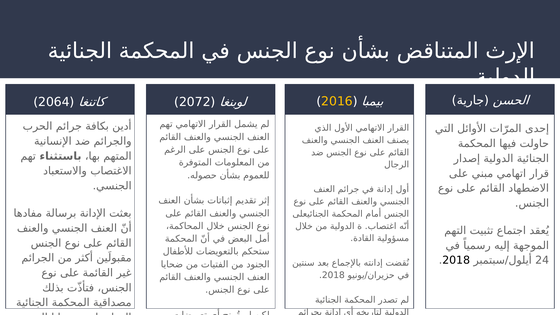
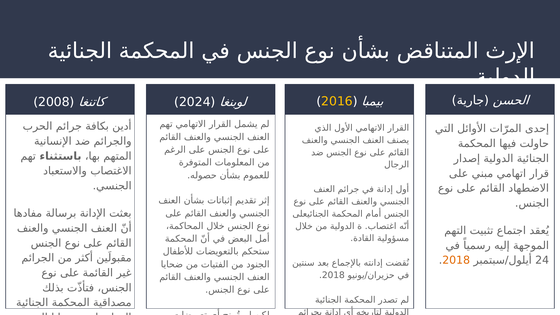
2064: 2064 -> 2008
2072: 2072 -> 2024
2018 at (456, 260) colour: black -> orange
